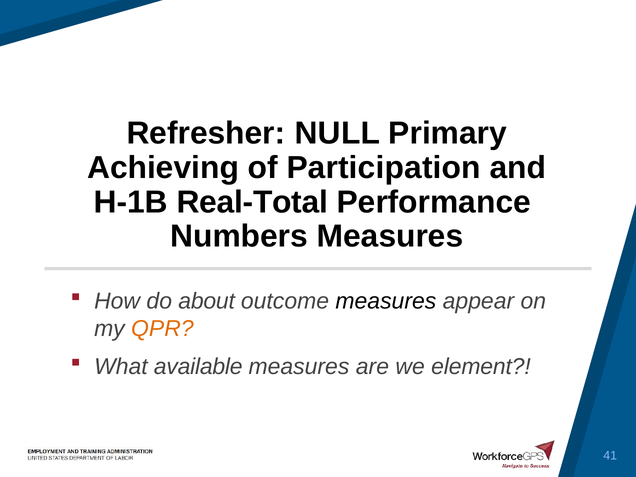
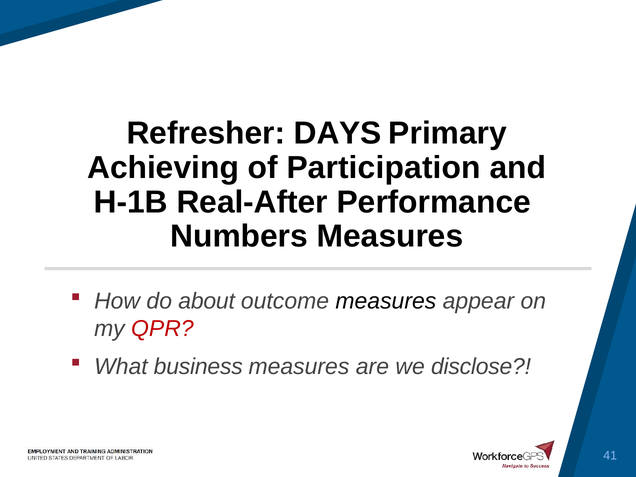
NULL: NULL -> DAYS
Real-Total: Real-Total -> Real-After
QPR colour: orange -> red
available: available -> business
element: element -> disclose
